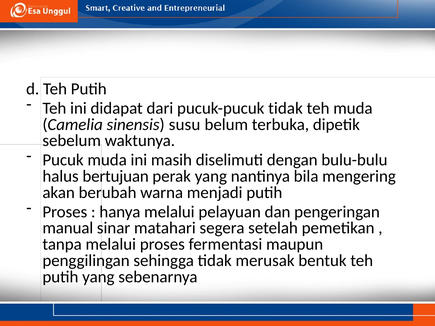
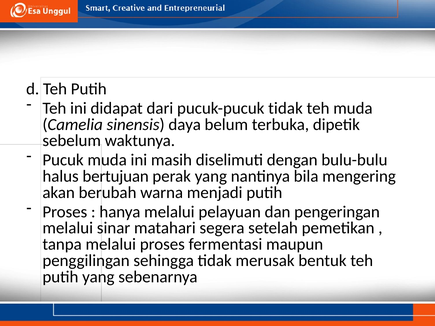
susu: susu -> daya
manual at (68, 228): manual -> melalui
